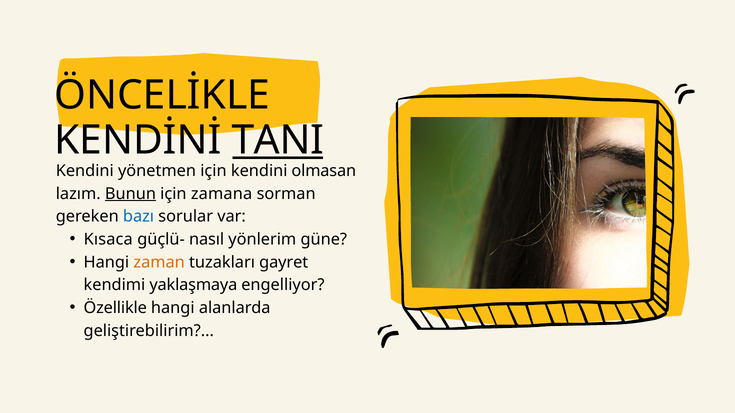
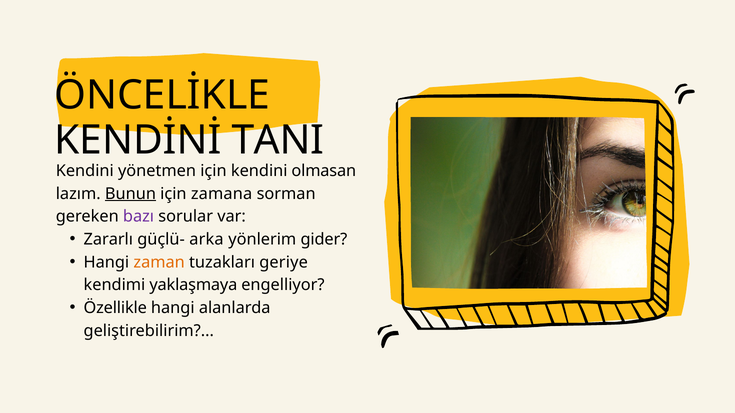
TANI underline: present -> none
bazı colour: blue -> purple
Kısaca: Kısaca -> Zararlı
nasıl: nasıl -> arka
güne: güne -> gider
gayret: gayret -> geriye
